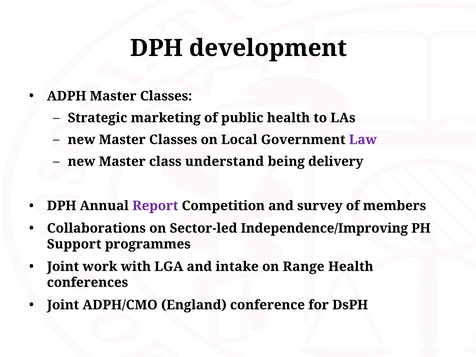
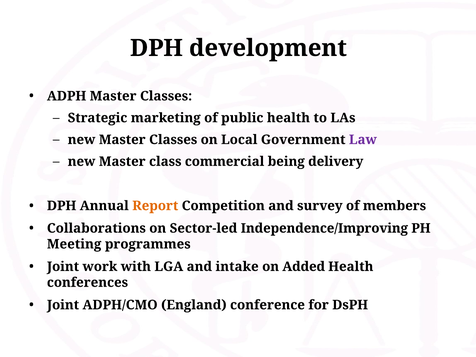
understand: understand -> commercial
Report colour: purple -> orange
Support: Support -> Meeting
Range: Range -> Added
